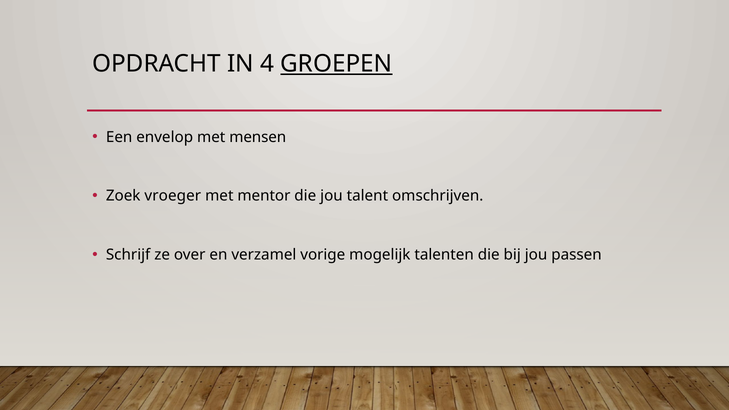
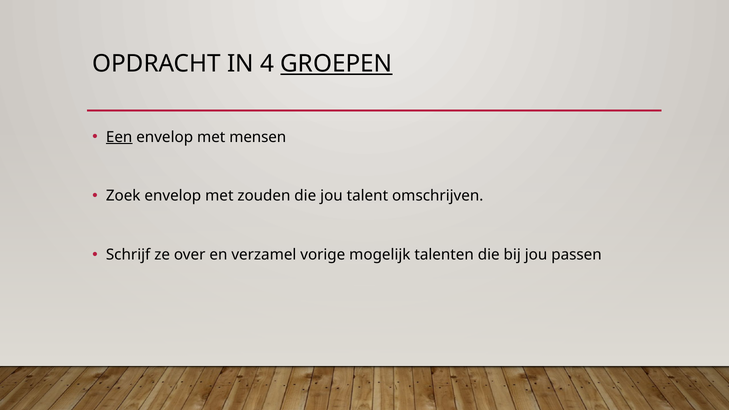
Een underline: none -> present
Zoek vroeger: vroeger -> envelop
mentor: mentor -> zouden
